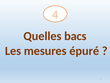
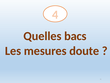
épuré: épuré -> doute
